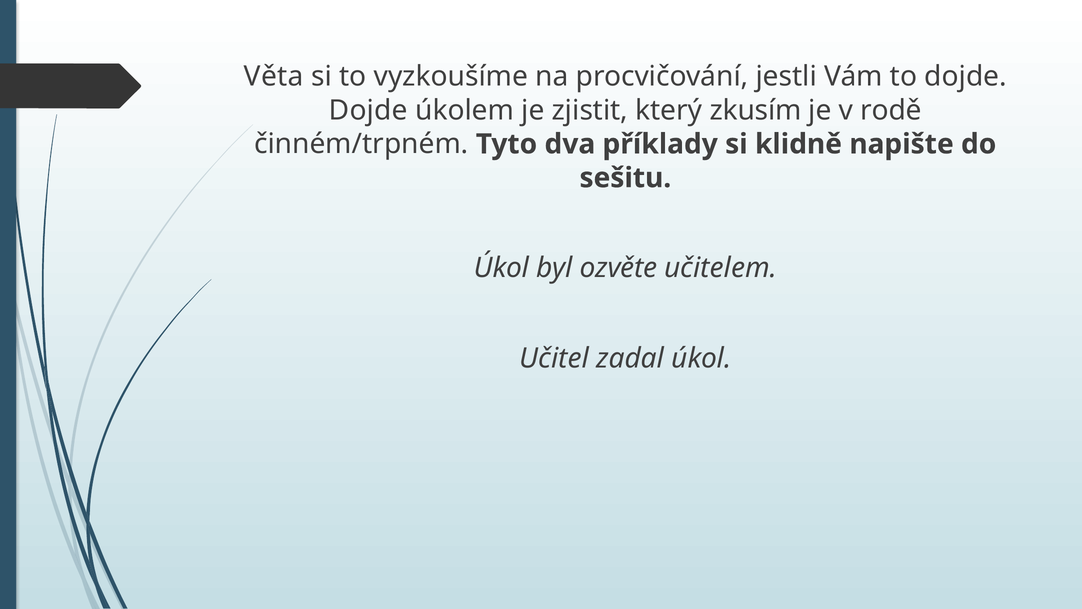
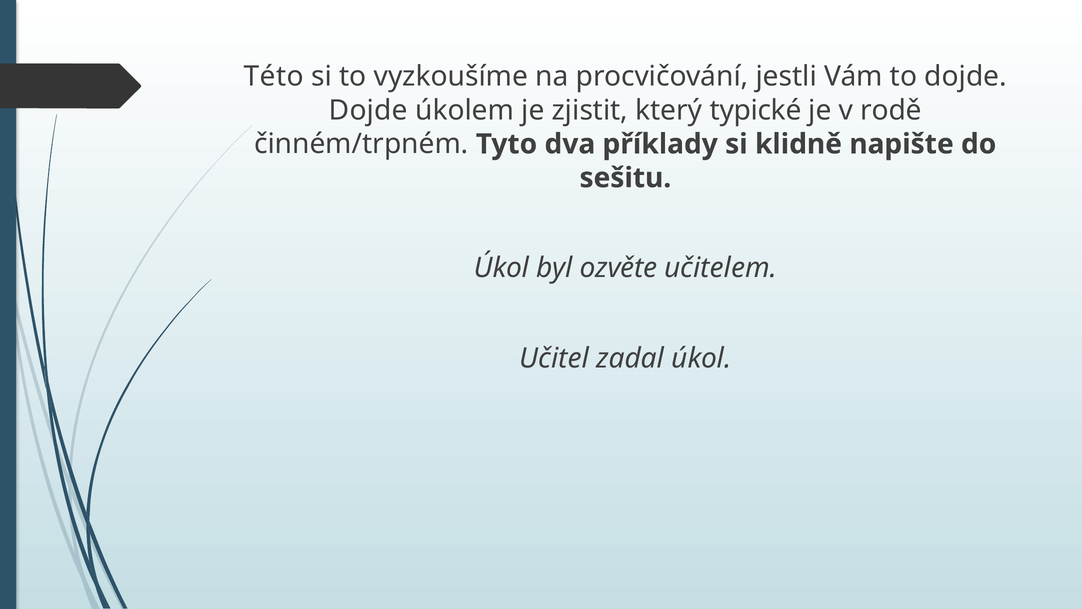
Věta: Věta -> Této
zkusím: zkusím -> typické
